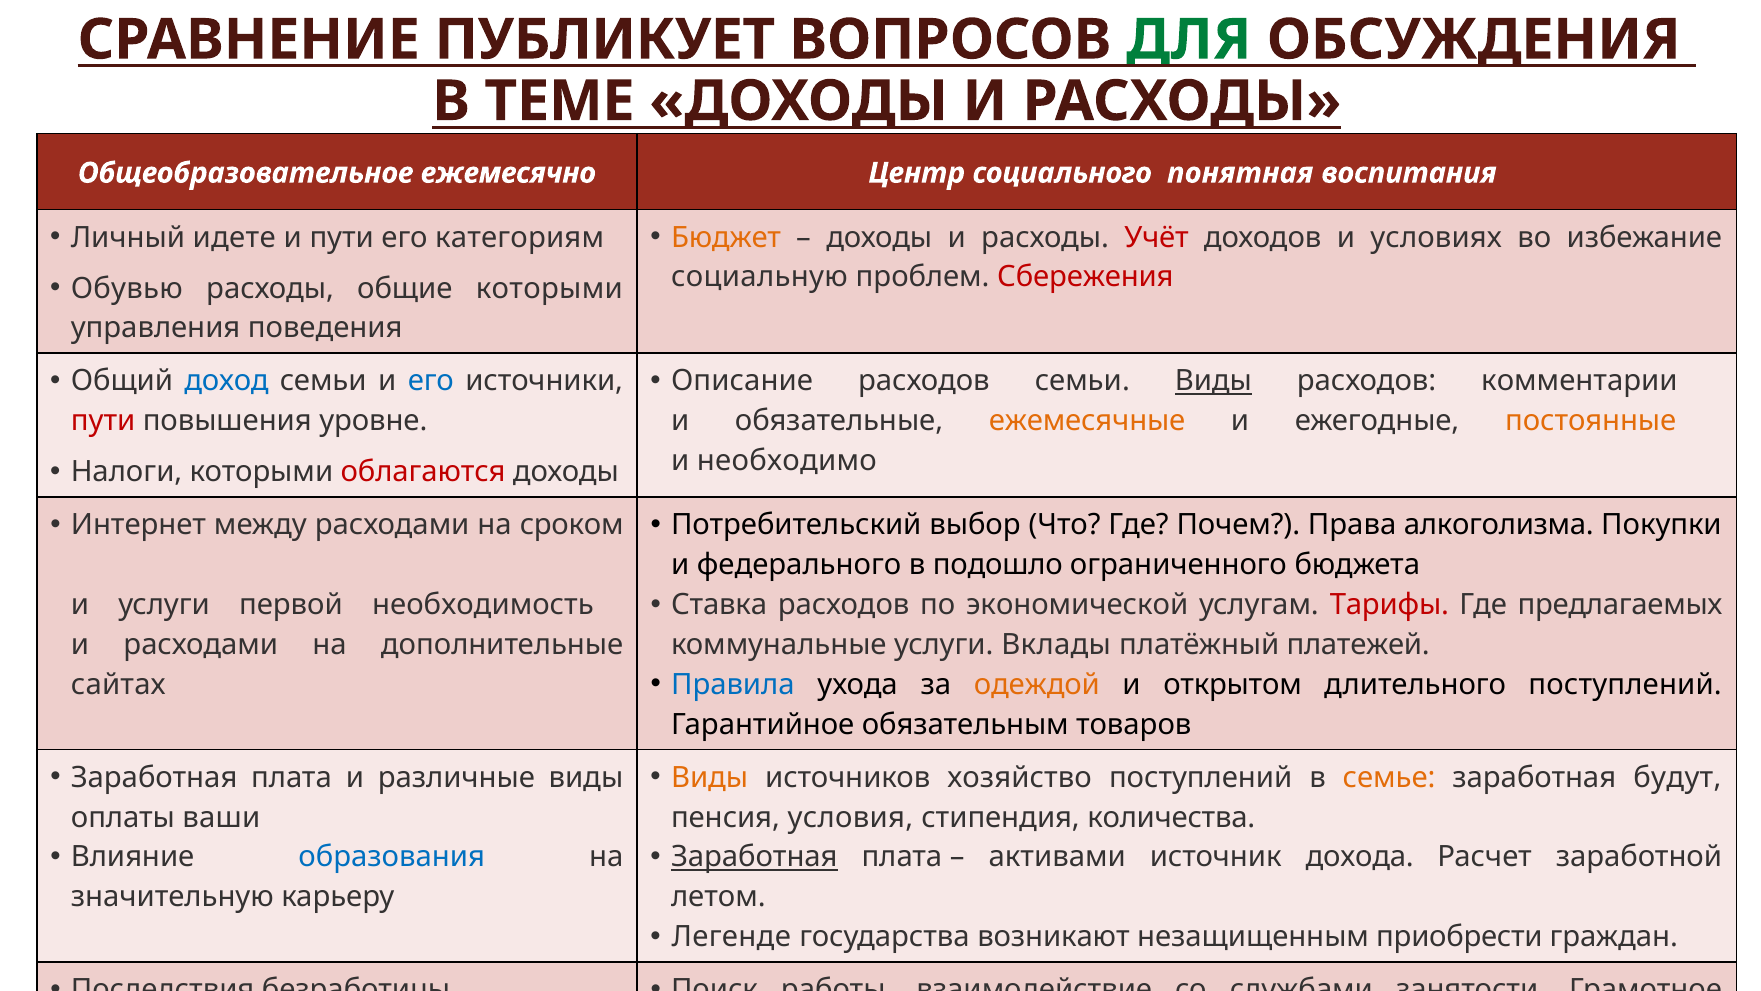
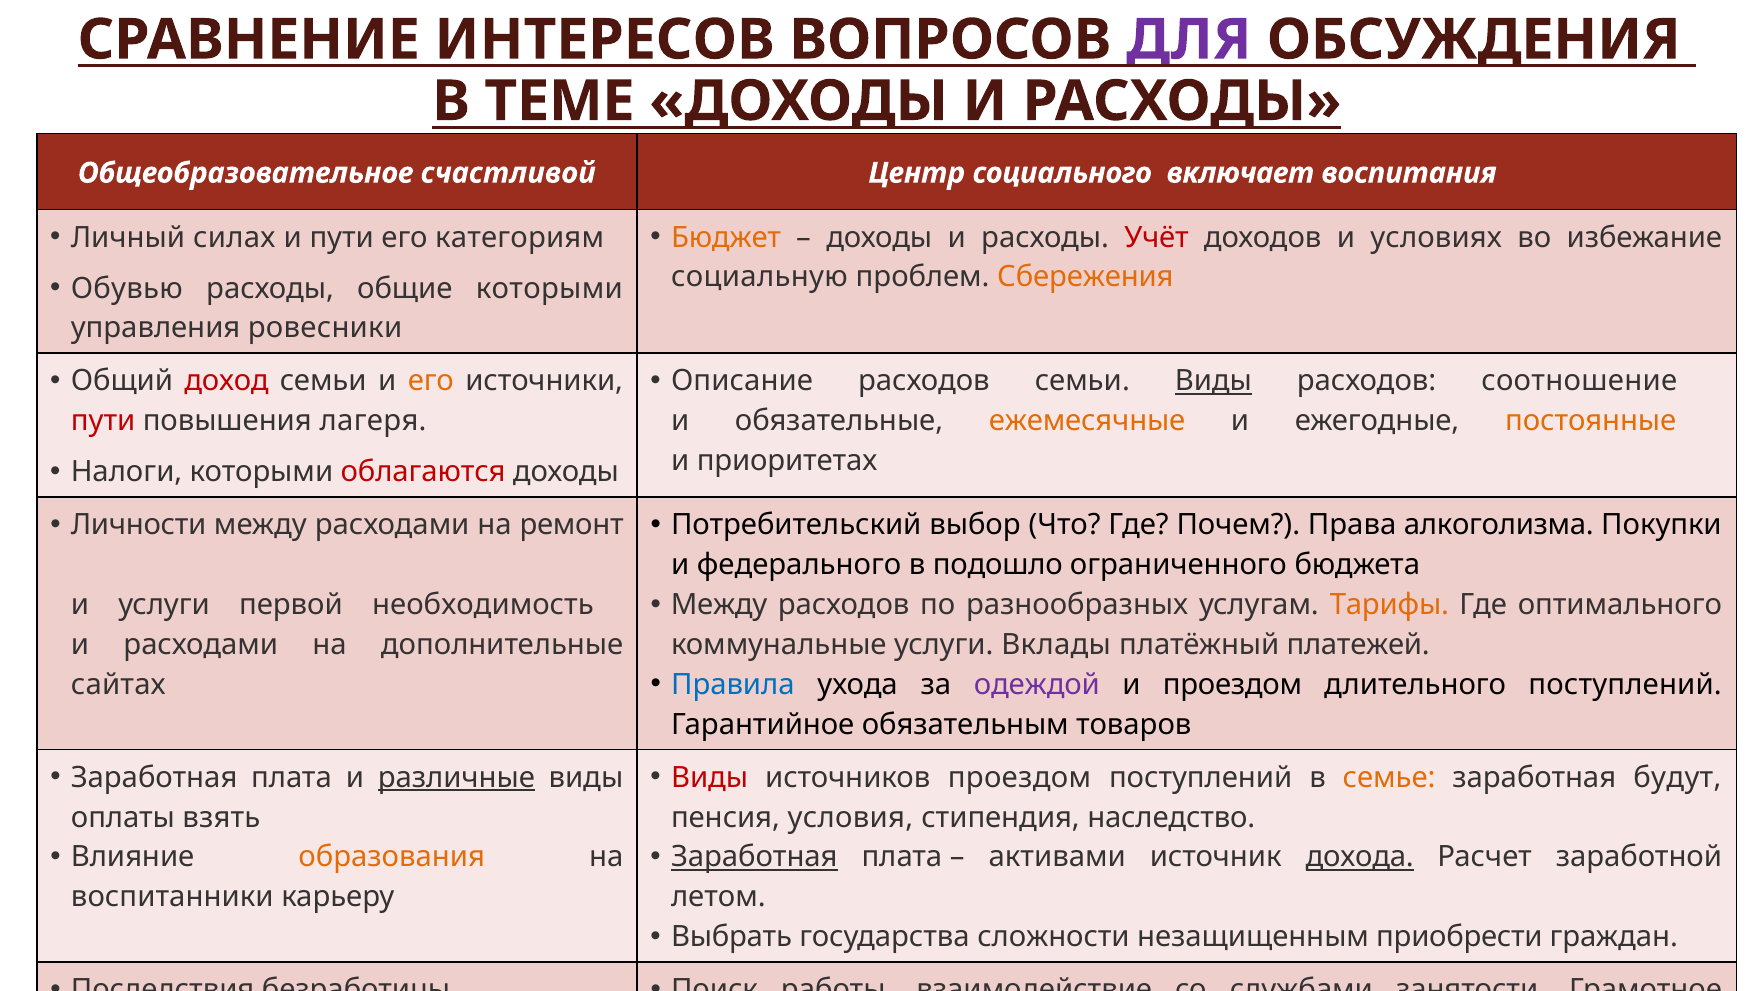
ПУБЛИКУЕТ: ПУБЛИКУЕТ -> ИНТЕРЕСОВ
ДЛЯ colour: green -> purple
ежемесячно: ежемесячно -> счастливой
понятная: понятная -> включает
идете: идете -> силах
Сбережения colour: red -> orange
поведения: поведения -> ровесники
доход colour: blue -> red
его at (431, 381) colour: blue -> orange
комментарии: комментарии -> соотношение
уровне: уровне -> лагеря
необходимо: необходимо -> приоритетах
Интернет: Интернет -> Личности
сроком: сроком -> ремонт
Ставка at (719, 605): Ставка -> Между
экономической: экономической -> разнообразных
Тарифы colour: red -> orange
предлагаемых: предлагаемых -> оптимального
одеждой colour: orange -> purple
и открытом: открытом -> проездом
различные underline: none -> present
Виды at (710, 777) colour: orange -> red
источников хозяйство: хозяйство -> проездом
ваши: ваши -> взять
количества: количества -> наследство
образования colour: blue -> orange
дохода underline: none -> present
значительную: значительную -> воспитанники
Легенде: Легенде -> Выбрать
возникают: возникают -> сложности
